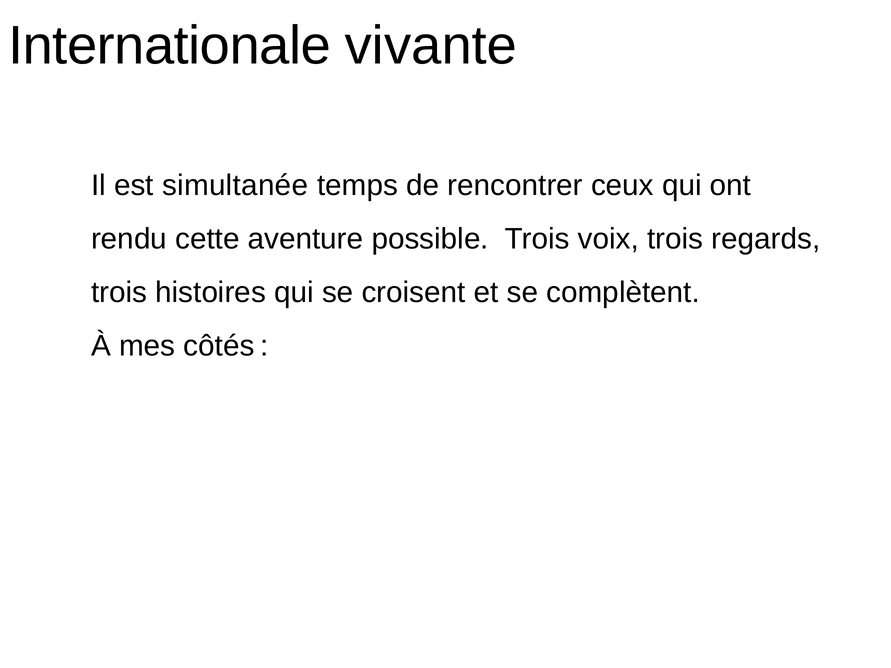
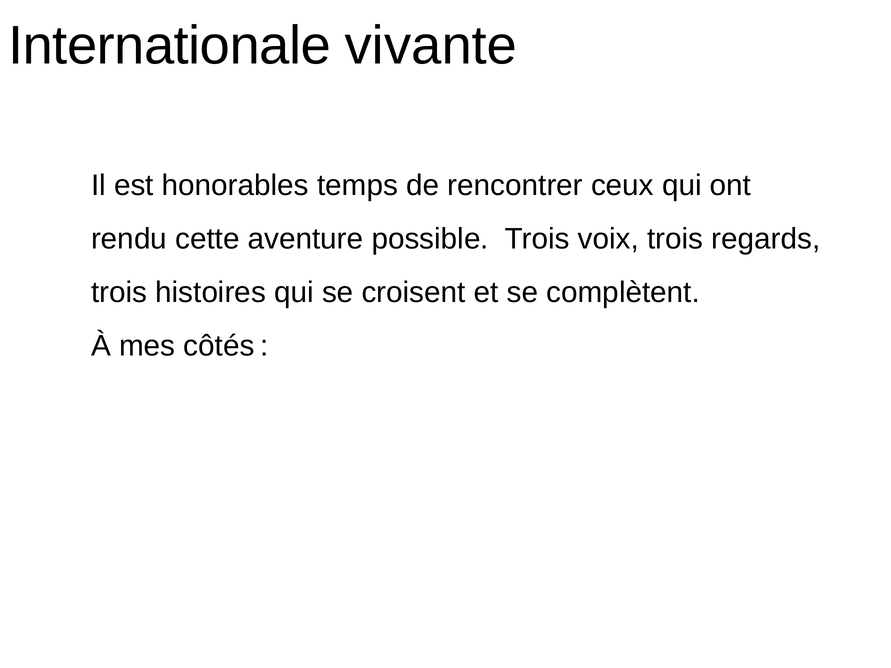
simultanée: simultanée -> honorables
